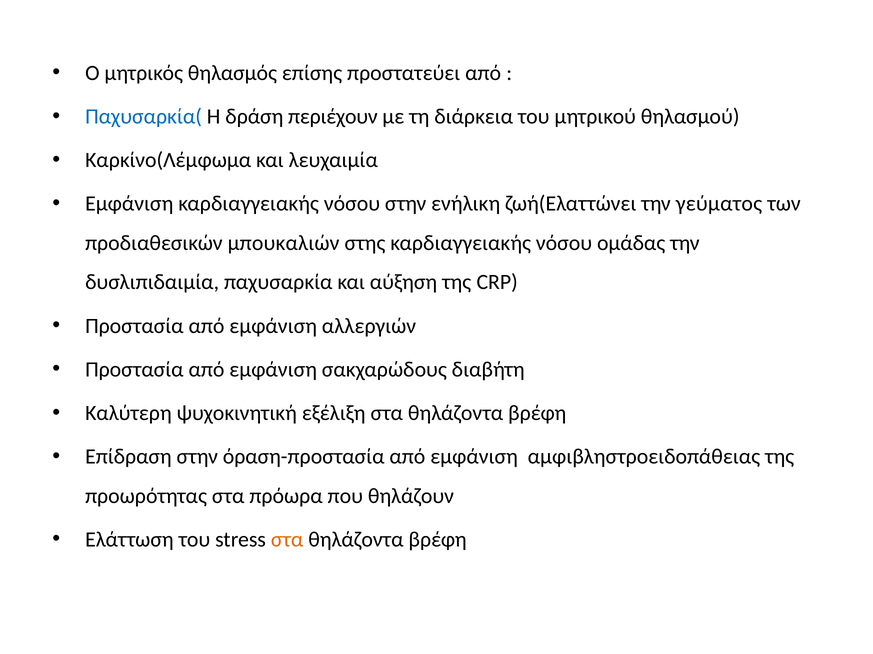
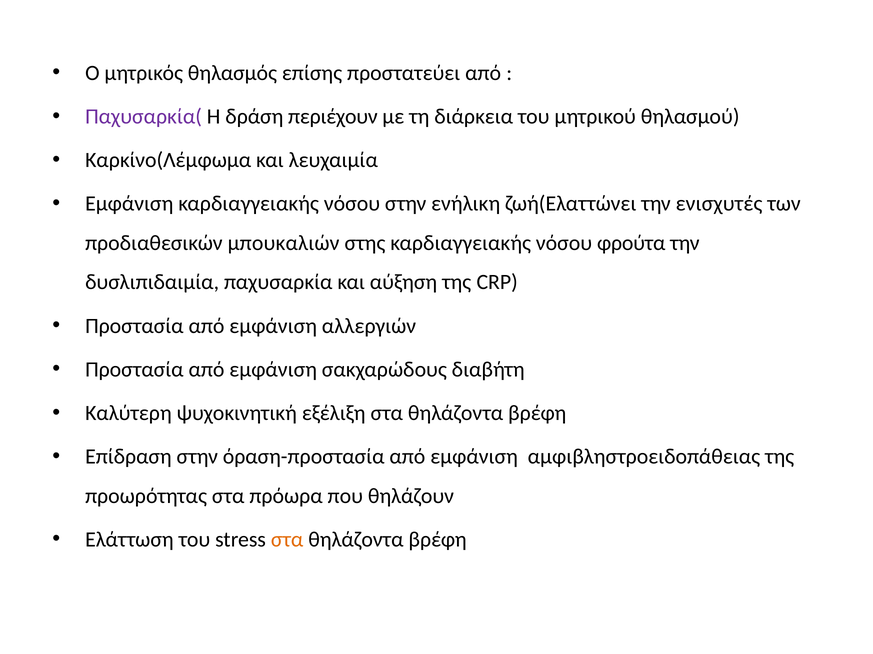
Παχυσαρκία( colour: blue -> purple
γεύματος: γεύματος -> ενισχυτές
ομάδας: ομάδας -> φρούτα
